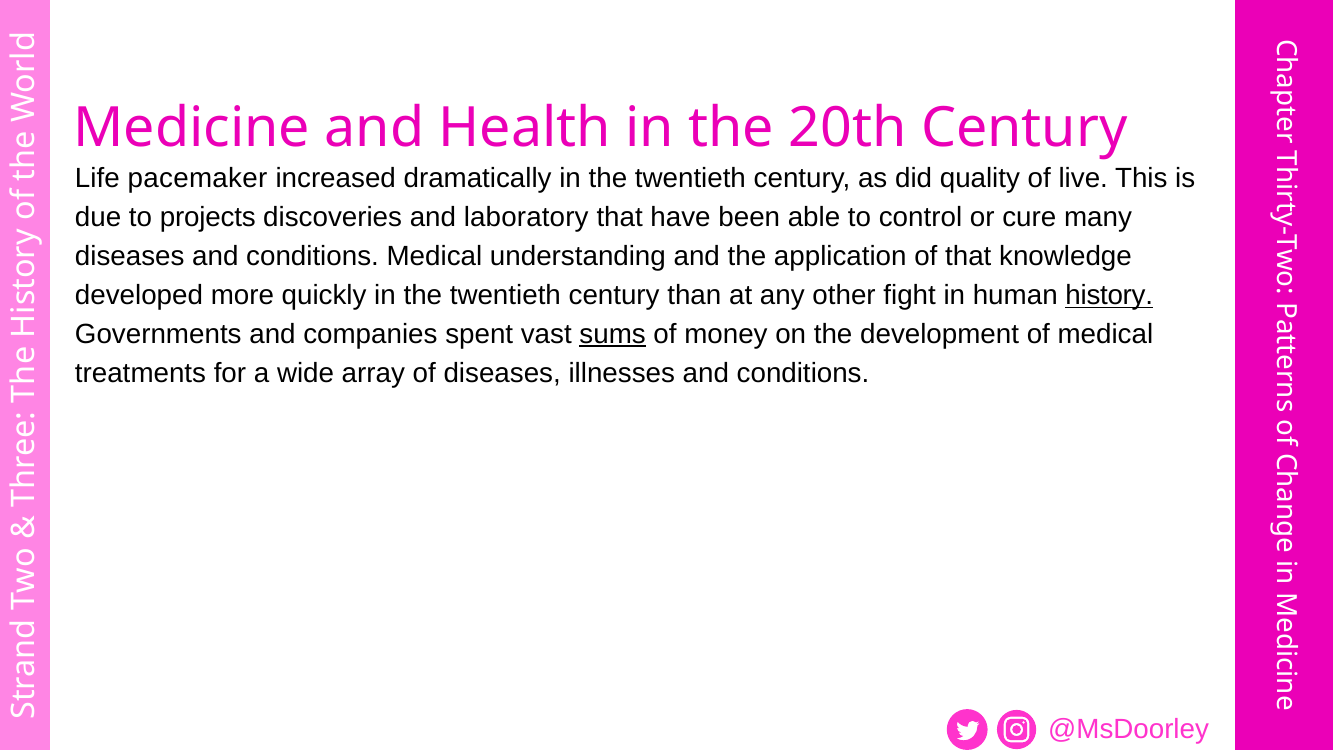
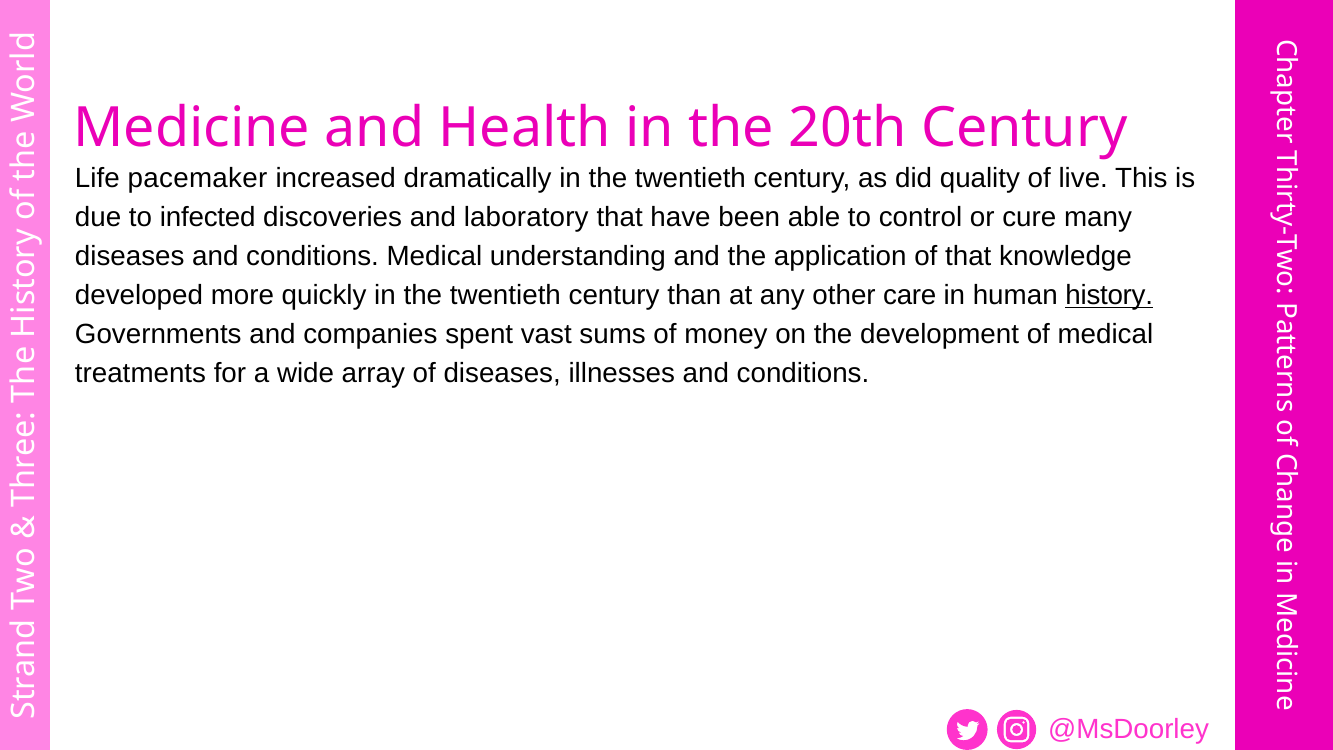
projects: projects -> infected
fight: fight -> care
sums underline: present -> none
